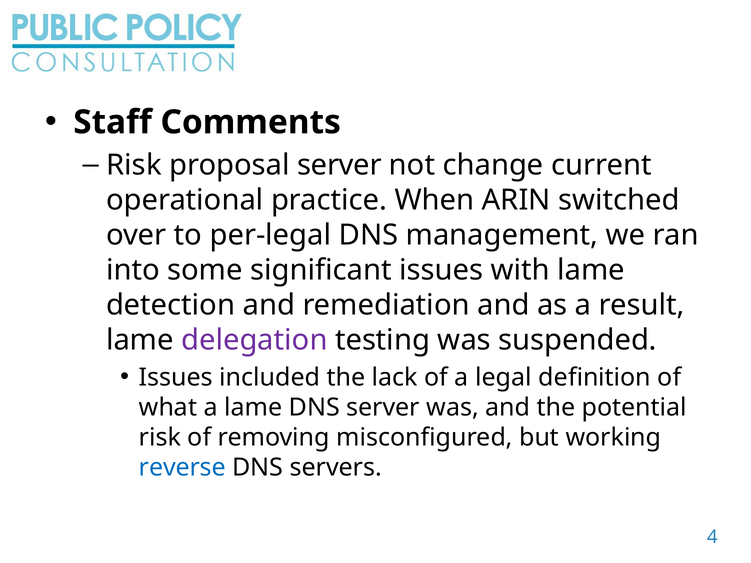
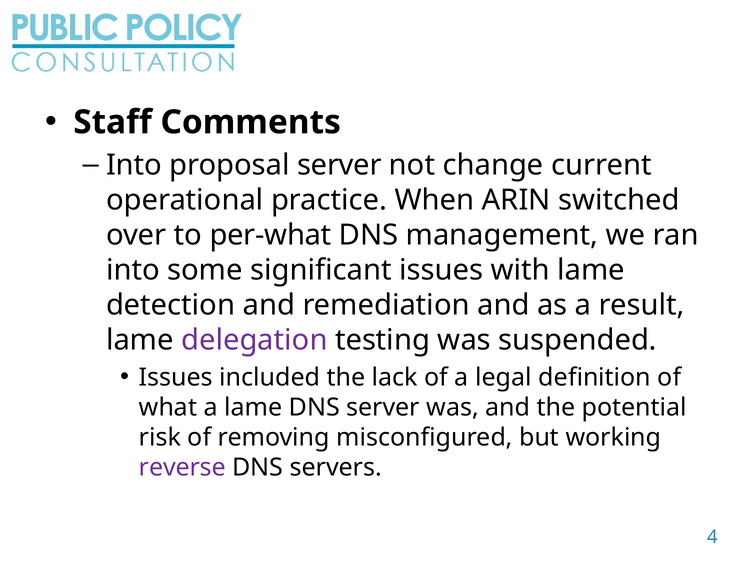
Risk at (134, 165): Risk -> Into
per-legal: per-legal -> per-what
reverse colour: blue -> purple
